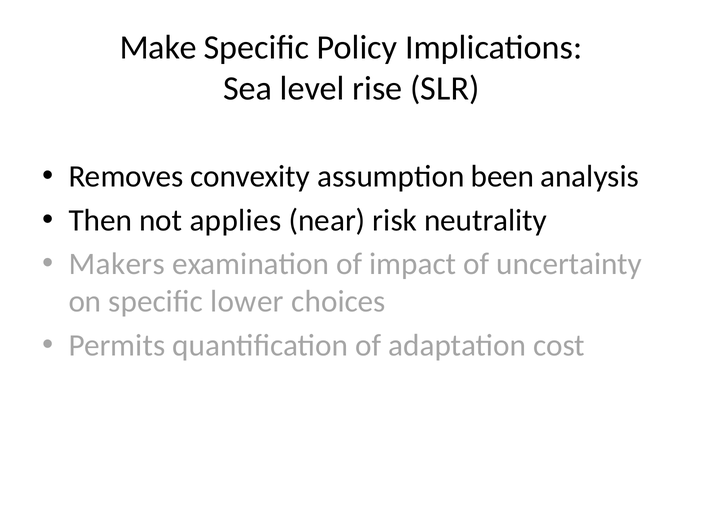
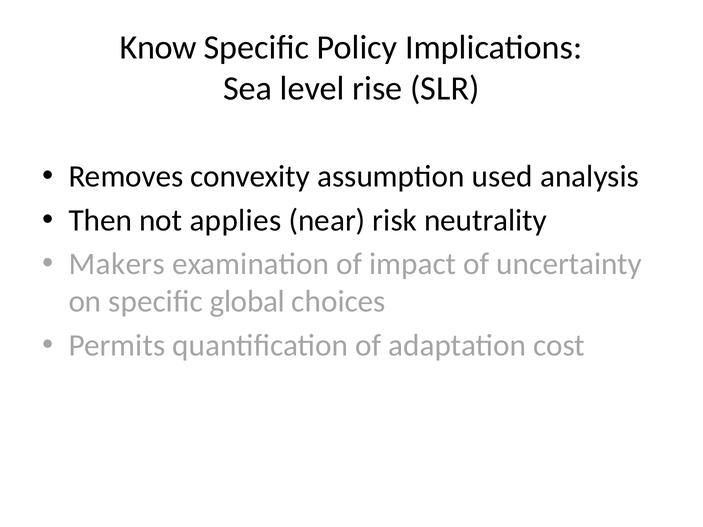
Make: Make -> Know
been: been -> used
lower: lower -> global
